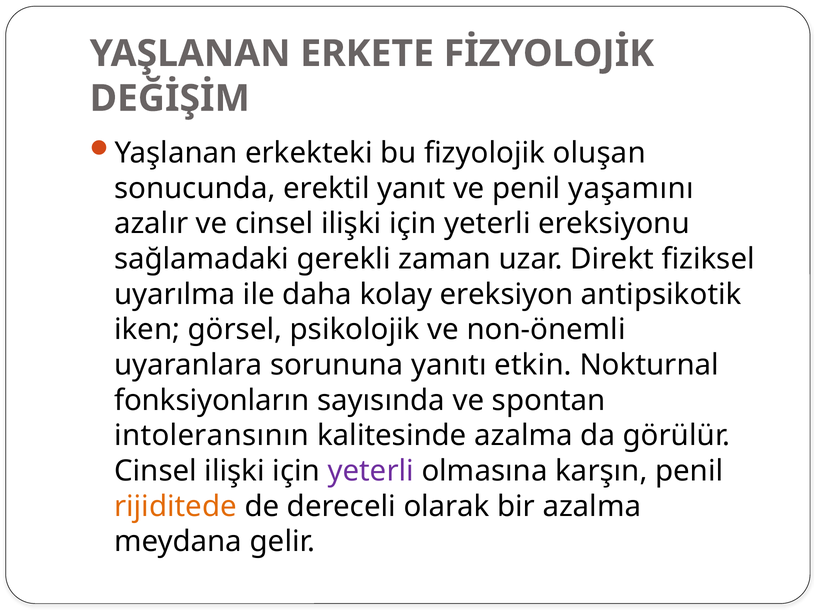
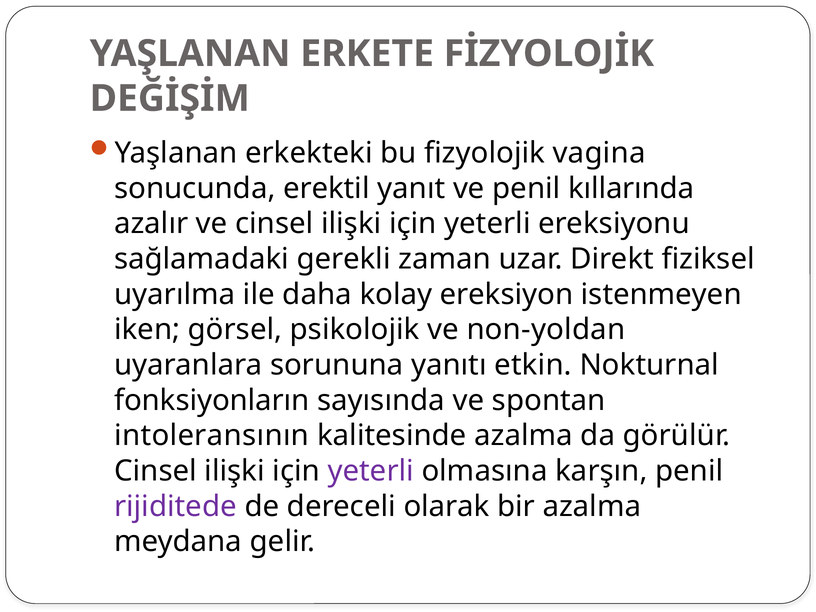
oluşan: oluşan -> vagina
yaşamını: yaşamını -> kıllarında
antipsikotik: antipsikotik -> istenmeyen
non-önemli: non-önemli -> non-yoldan
rijiditede colour: orange -> purple
